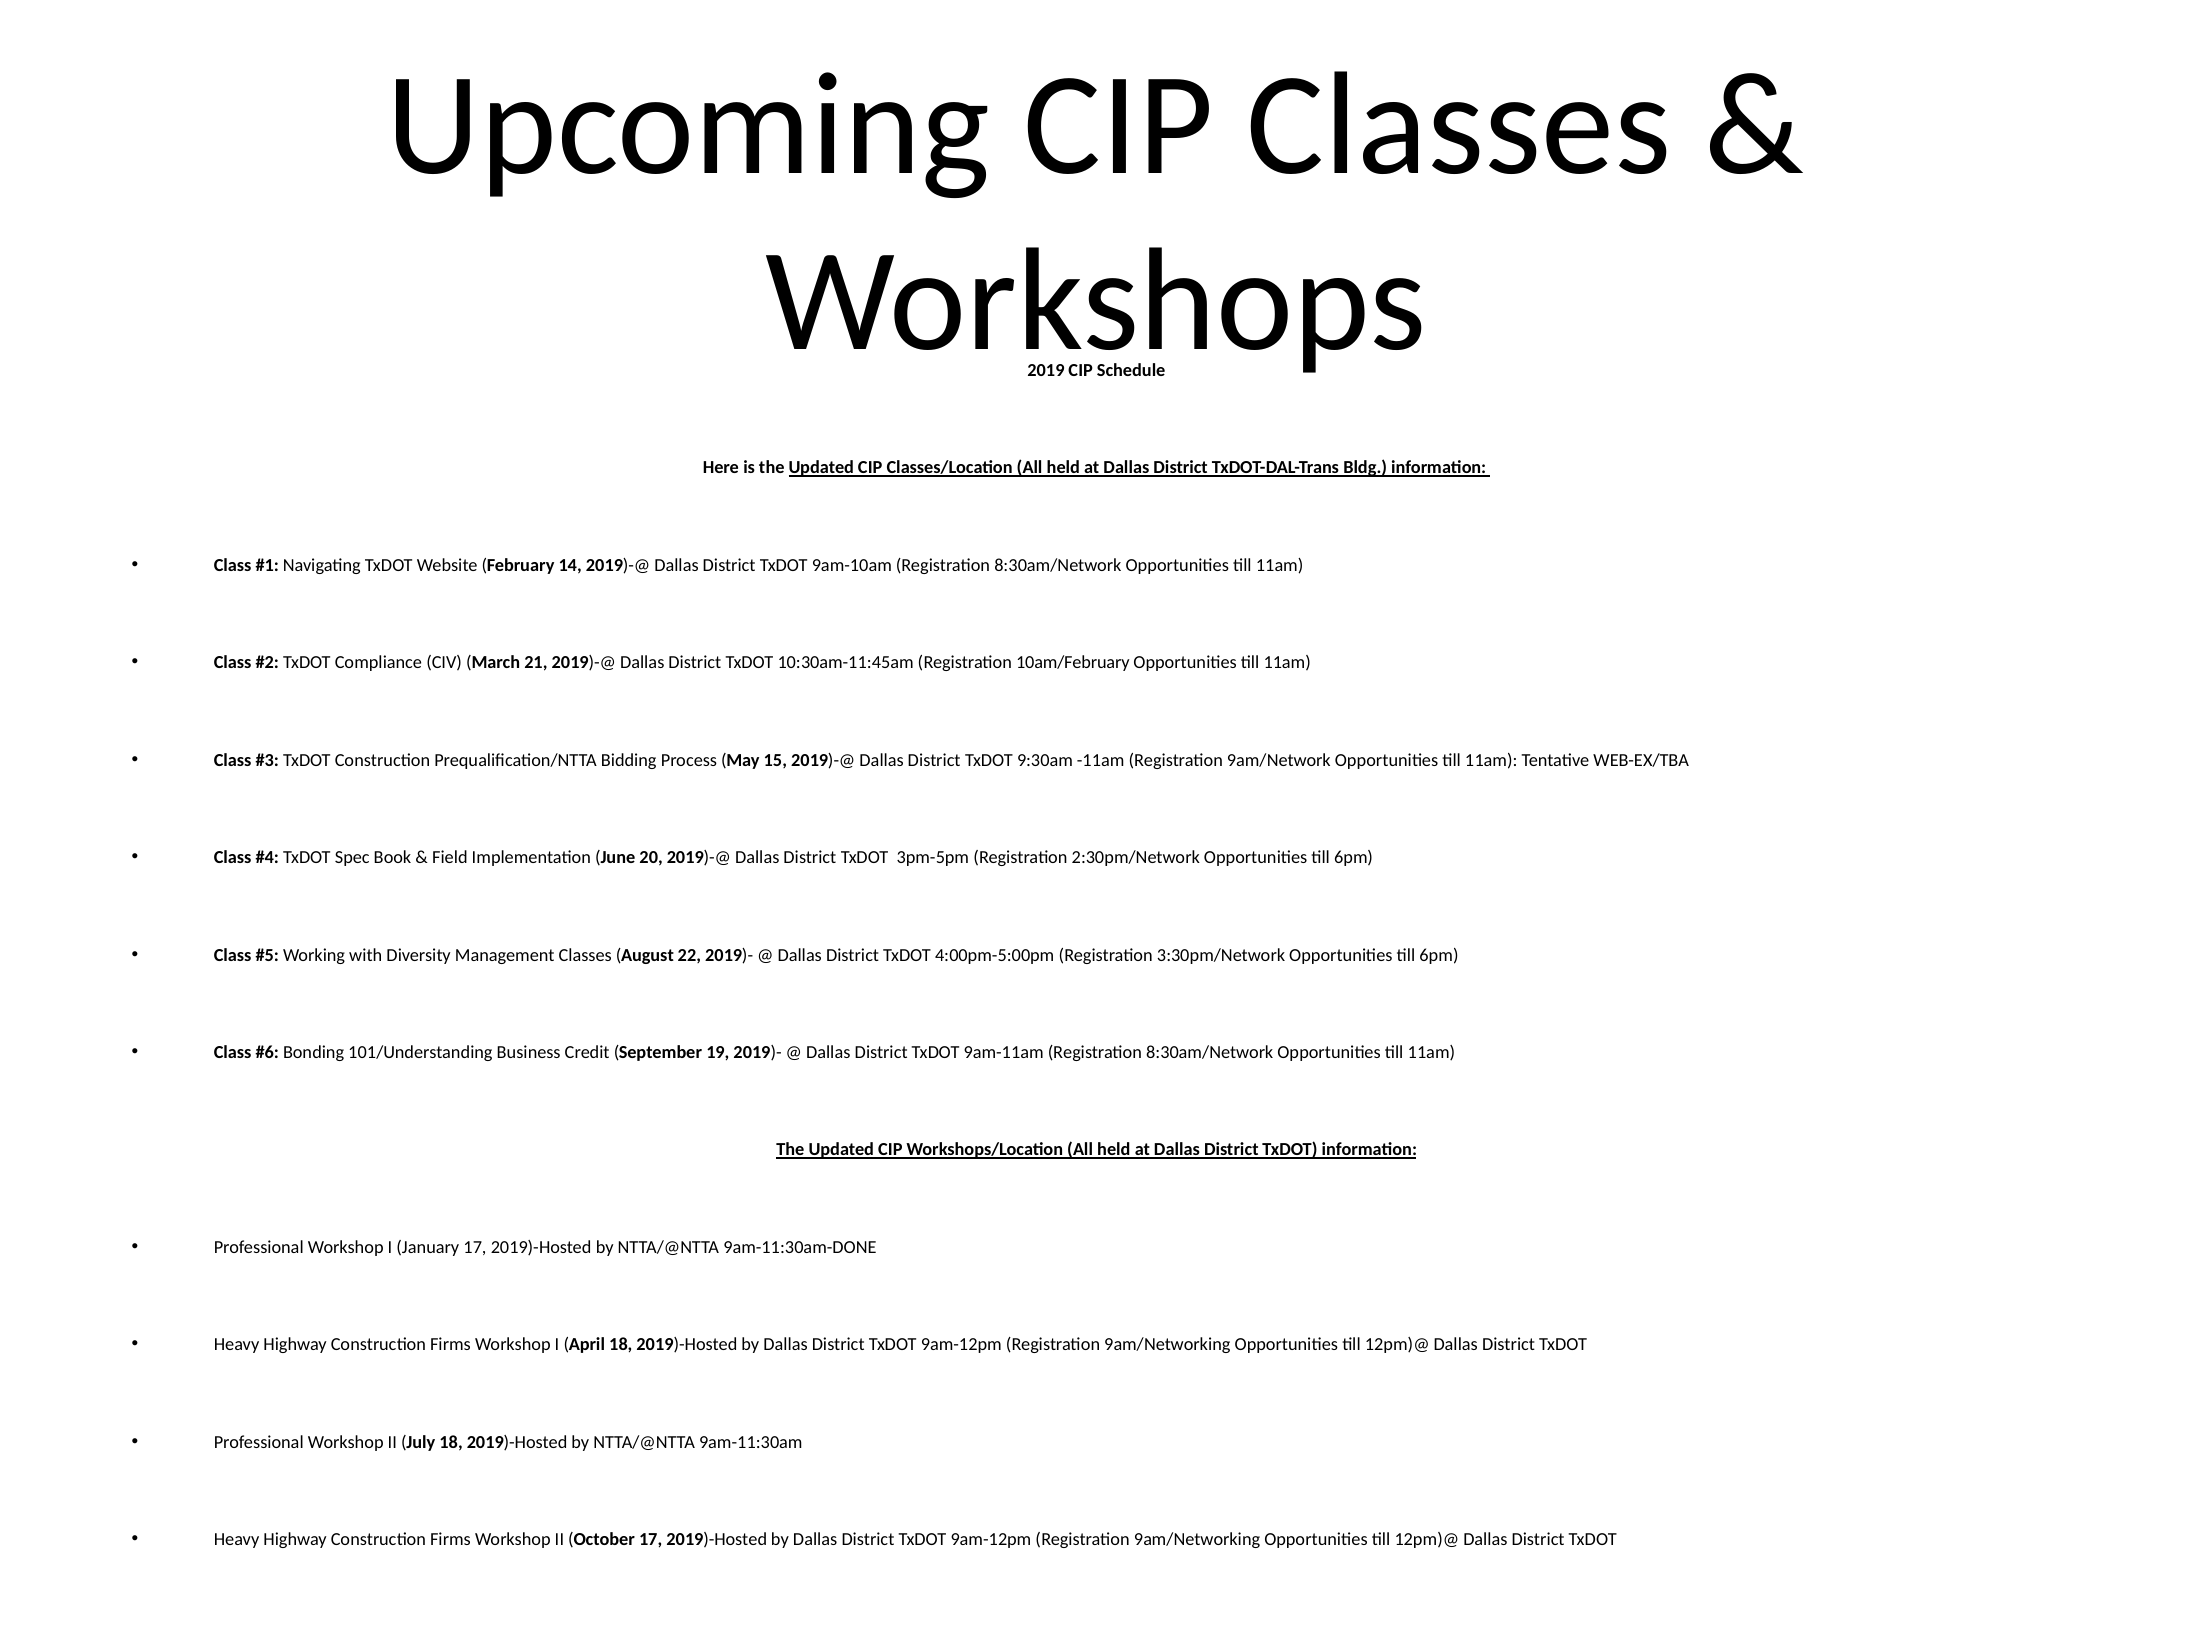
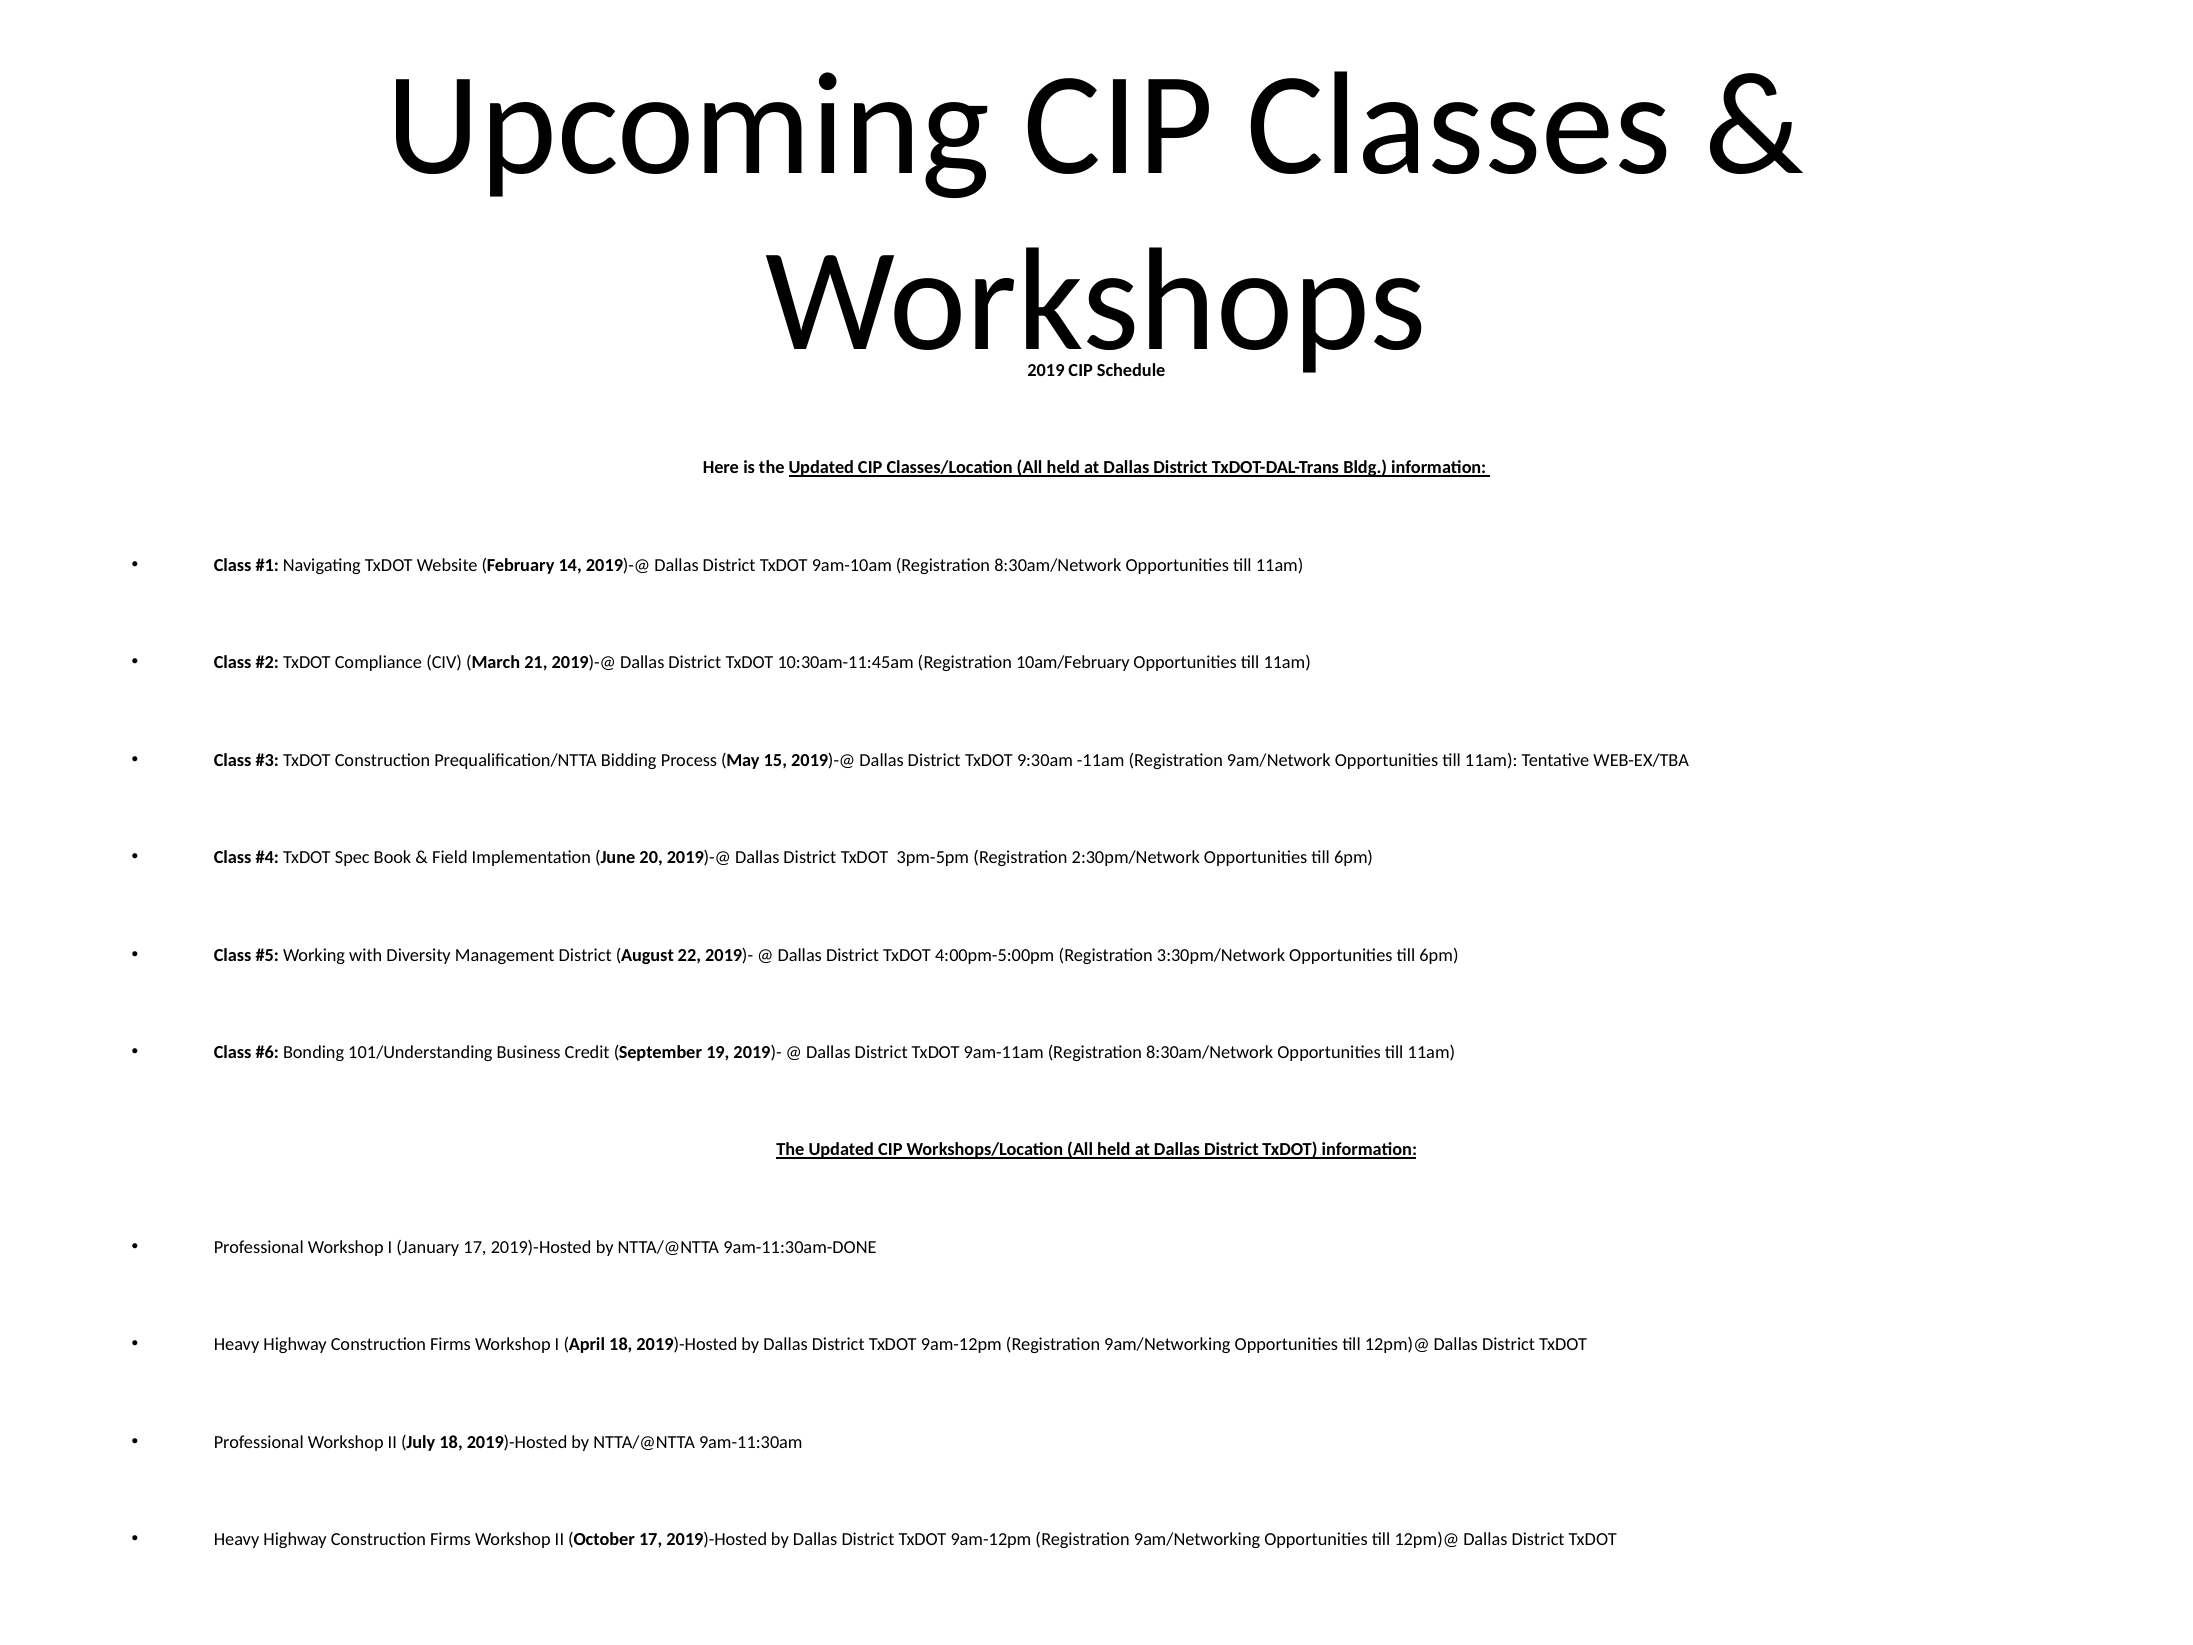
Management Classes: Classes -> District
